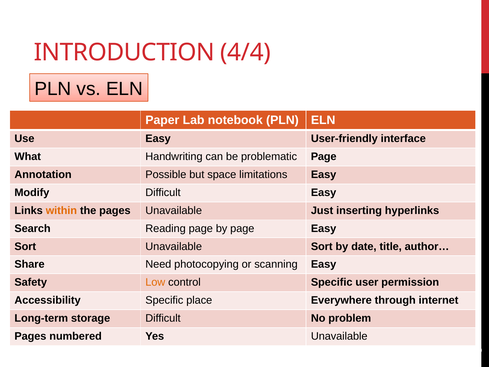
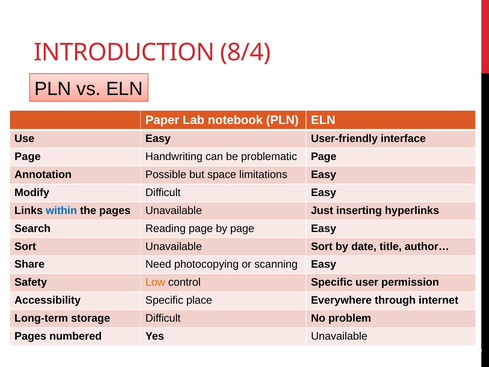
4/4: 4/4 -> 8/4
What at (28, 157): What -> Page
within colour: orange -> blue
